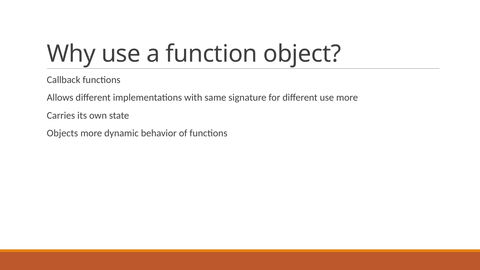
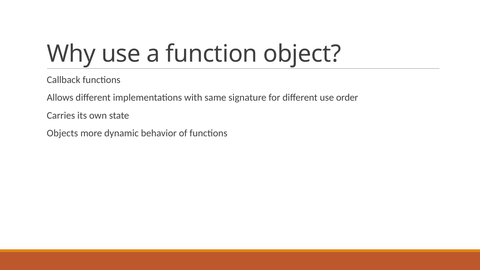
use more: more -> order
